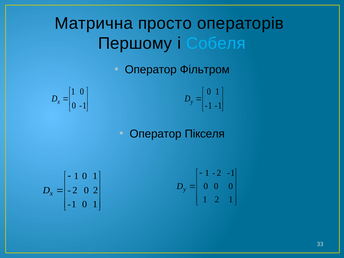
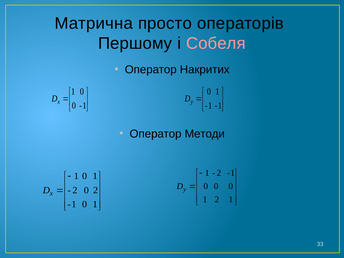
Собеля colour: light blue -> pink
Фільтром: Фільтром -> Накритих
Пікселя: Пікселя -> Методи
